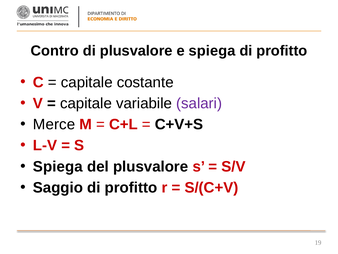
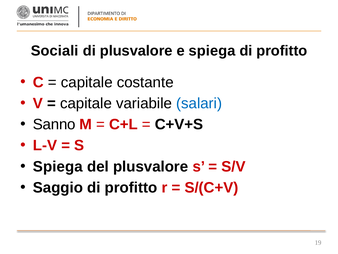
Contro: Contro -> Sociali
salari colour: purple -> blue
Merce: Merce -> Sanno
